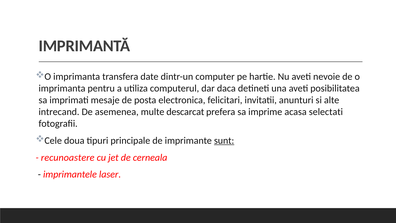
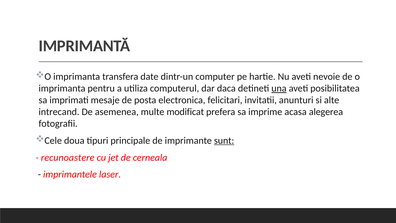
una underline: none -> present
descarcat: descarcat -> modificat
selectati: selectati -> alegerea
